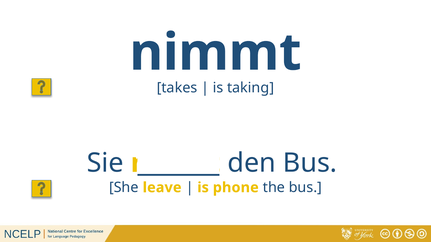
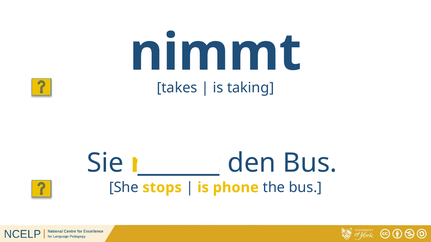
leave: leave -> stops
